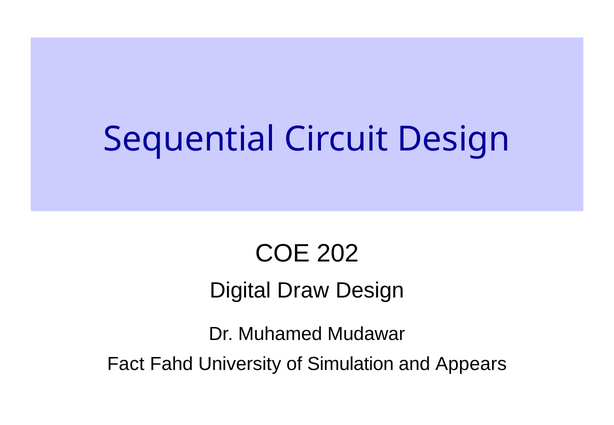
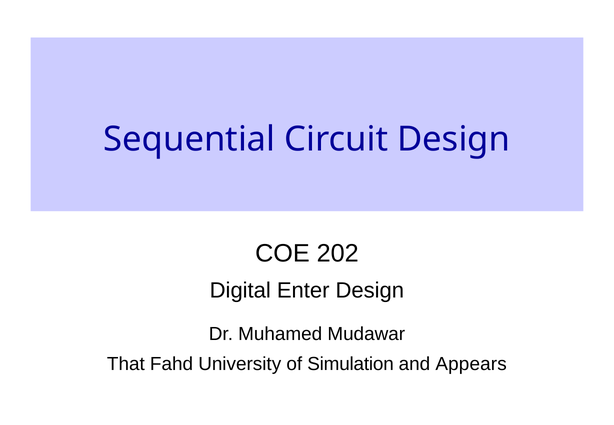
Draw: Draw -> Enter
Fact: Fact -> That
